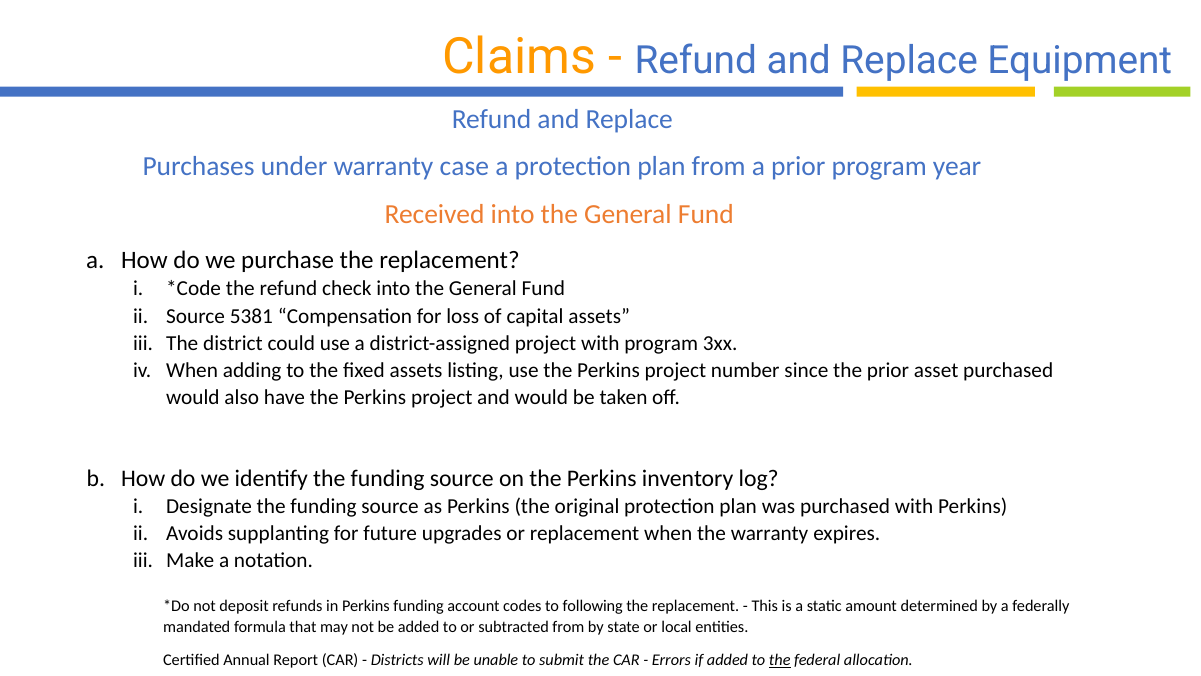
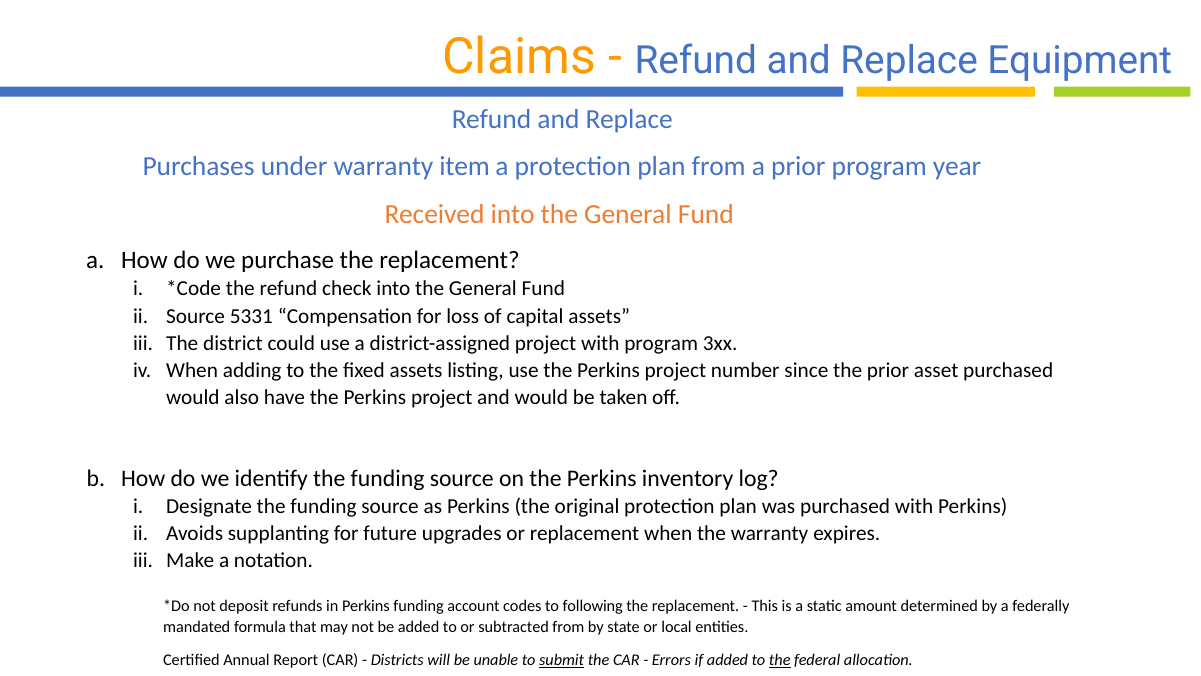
case: case -> item
5381: 5381 -> 5331
submit underline: none -> present
